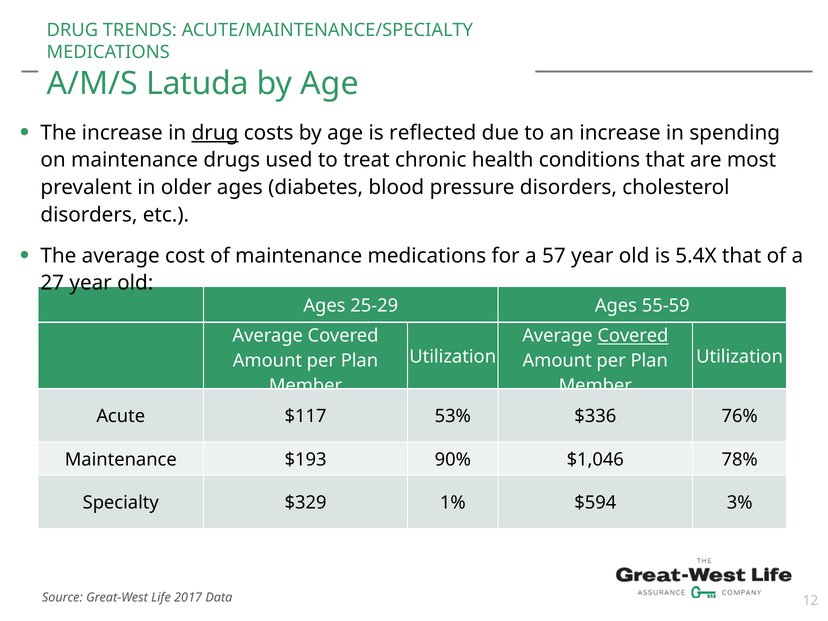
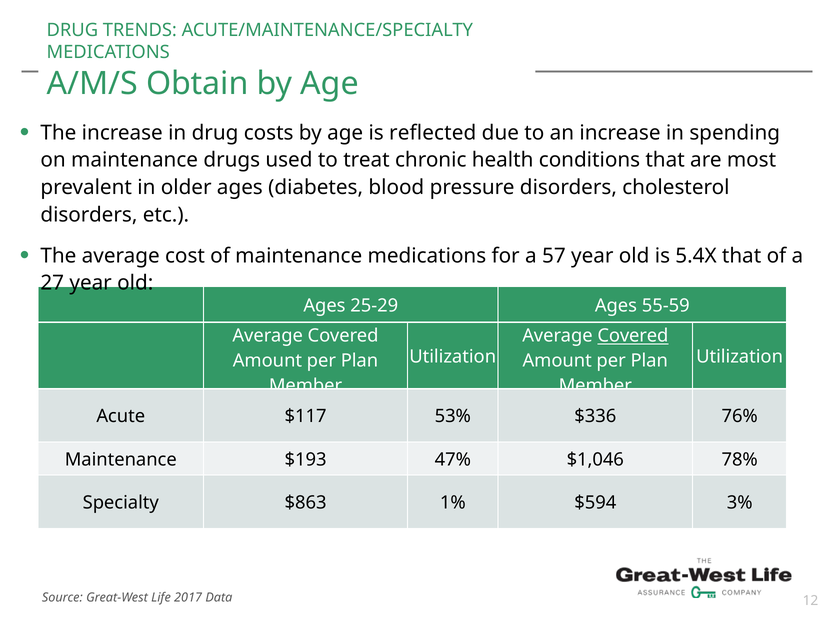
Latuda: Latuda -> Obtain
drug at (215, 133) underline: present -> none
90%: 90% -> 47%
$329: $329 -> $863
